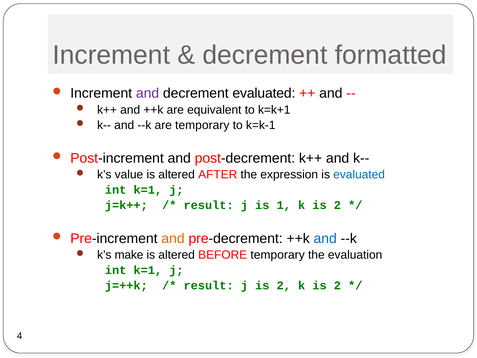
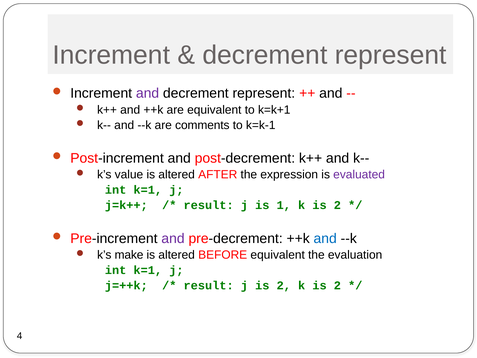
formatted at (391, 55): formatted -> represent
evaluated at (264, 93): evaluated -> represent
are temporary: temporary -> comments
evaluated at (359, 175) colour: blue -> purple
and at (173, 238) colour: orange -> purple
BEFORE temporary: temporary -> equivalent
